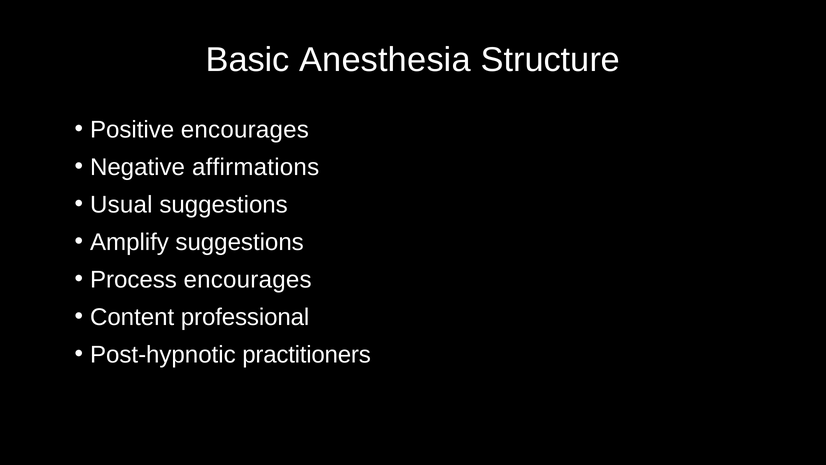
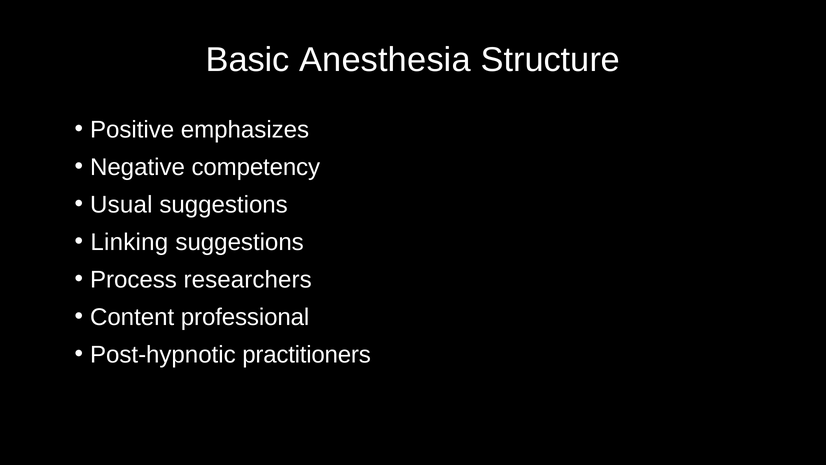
Positive encourages: encourages -> emphasizes
affirmations: affirmations -> competency
Amplify: Amplify -> Linking
Process encourages: encourages -> researchers
